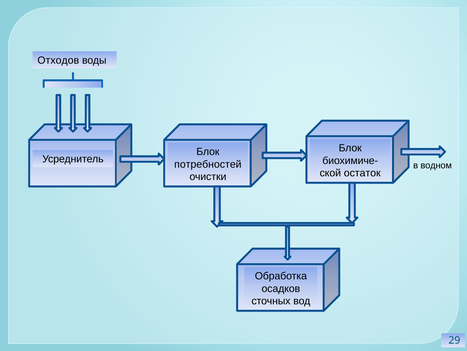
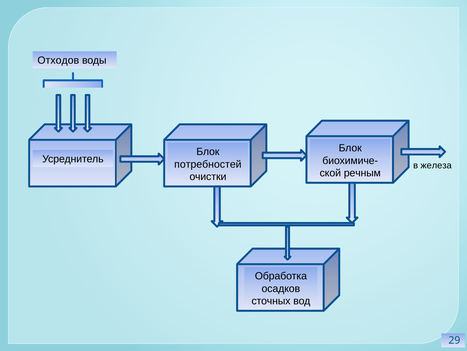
водном: водном -> железа
остаток: остаток -> речным
